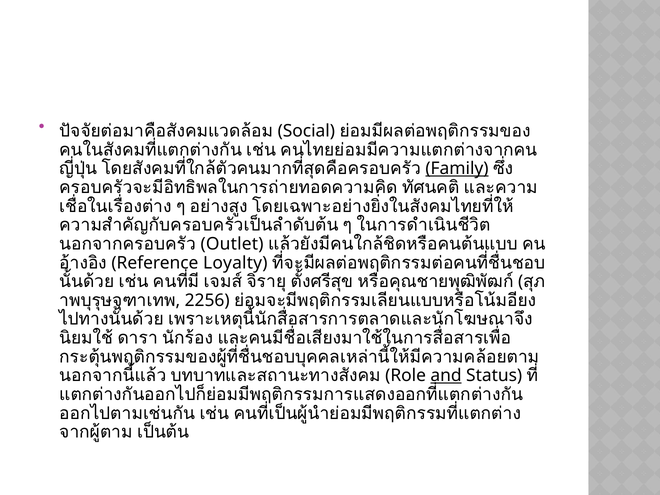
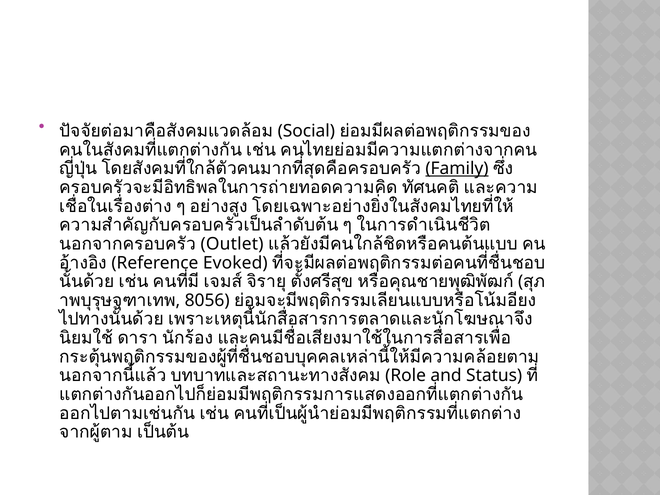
Loyalty: Loyalty -> Evoked
2256: 2256 -> 8056
and underline: present -> none
